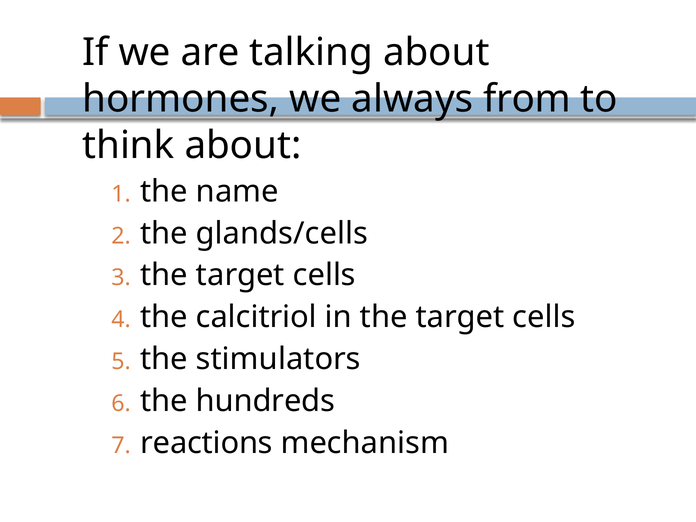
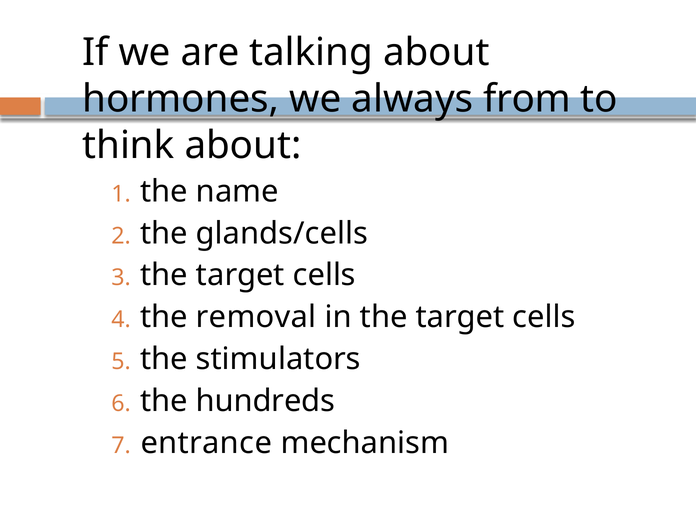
calcitriol: calcitriol -> removal
reactions: reactions -> entrance
